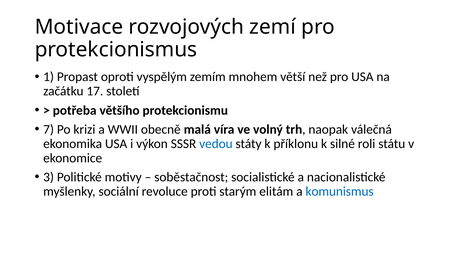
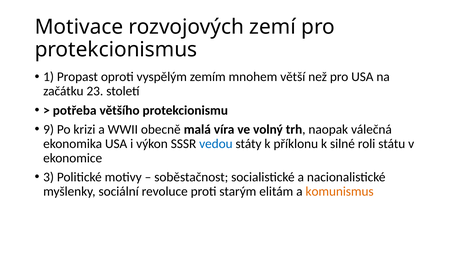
17: 17 -> 23
7: 7 -> 9
komunismus colour: blue -> orange
